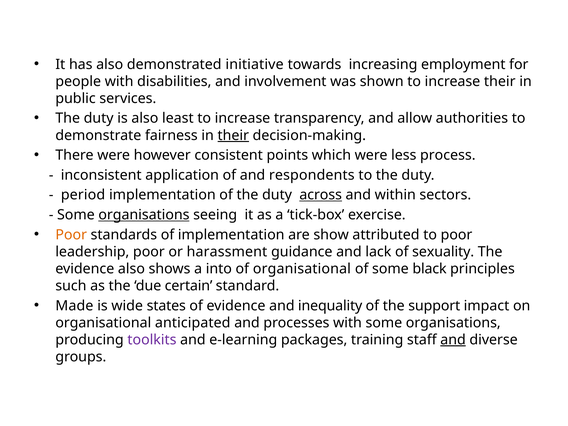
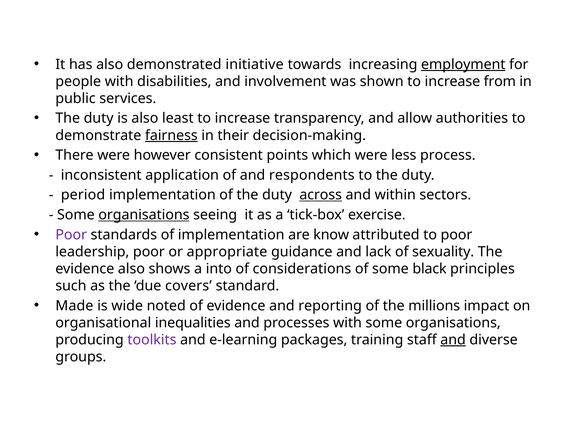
employment underline: none -> present
increase their: their -> from
fairness underline: none -> present
their at (233, 135) underline: present -> none
Poor at (71, 235) colour: orange -> purple
show: show -> know
harassment: harassment -> appropriate
of organisational: organisational -> considerations
certain: certain -> covers
states: states -> noted
inequality: inequality -> reporting
support: support -> millions
anticipated: anticipated -> inequalities
